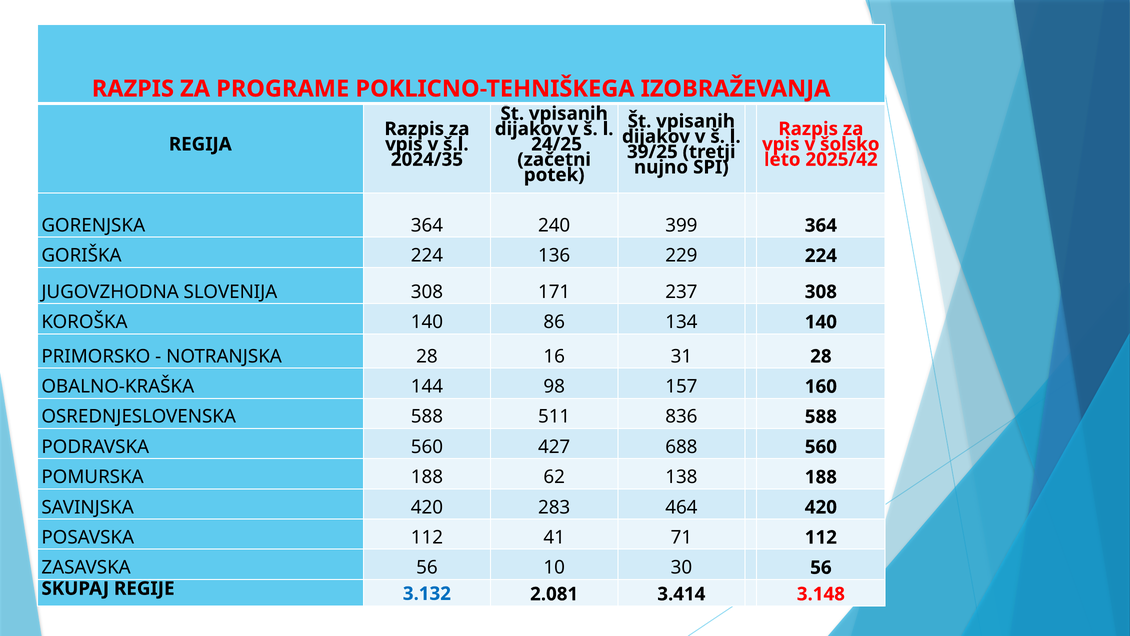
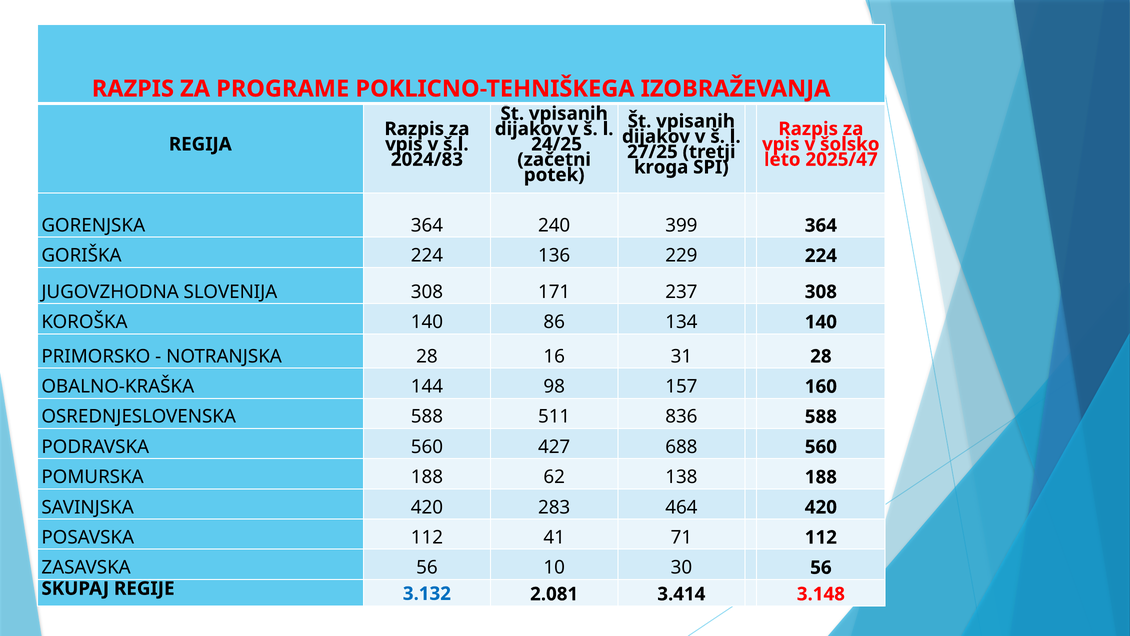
39/25: 39/25 -> 27/25
2024/35: 2024/35 -> 2024/83
2025/42: 2025/42 -> 2025/47
nujno: nujno -> kroga
